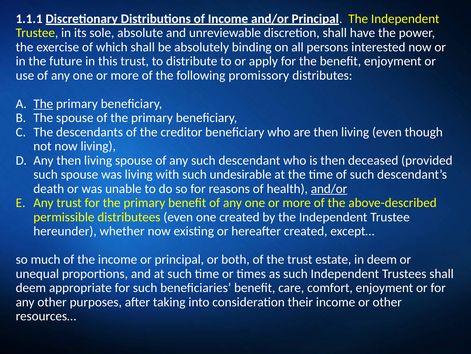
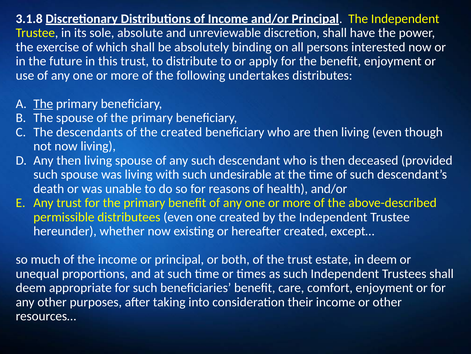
1.1.1: 1.1.1 -> 3.1.8
promissory: promissory -> undertakes
the creditor: creditor -> created
and/or at (329, 188) underline: present -> none
